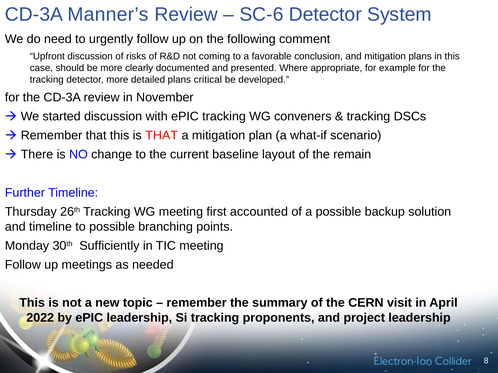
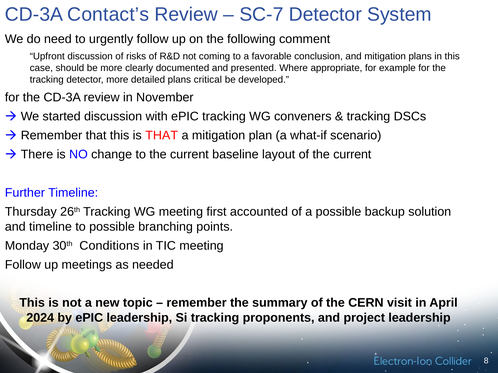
Manner’s: Manner’s -> Contact’s
SC-6: SC-6 -> SC-7
of the remain: remain -> current
Sufficiently: Sufficiently -> Conditions
2022: 2022 -> 2024
